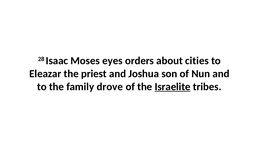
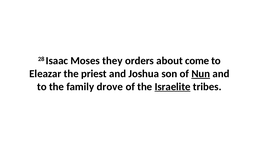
eyes: eyes -> they
cities: cities -> come
Nun underline: none -> present
